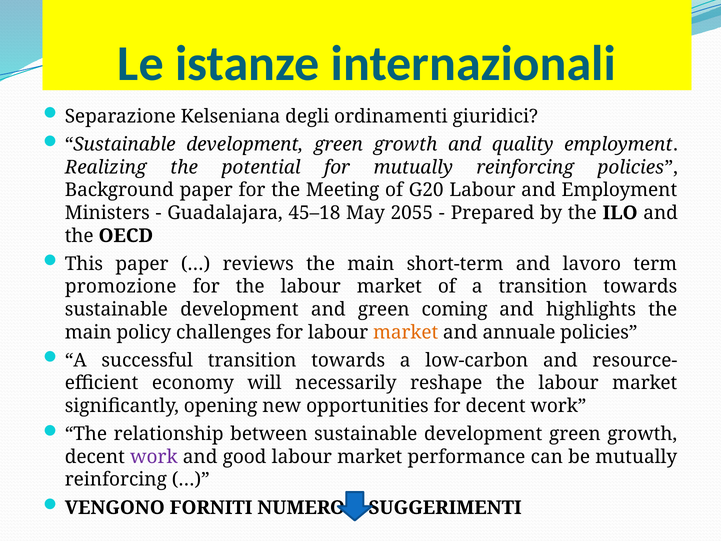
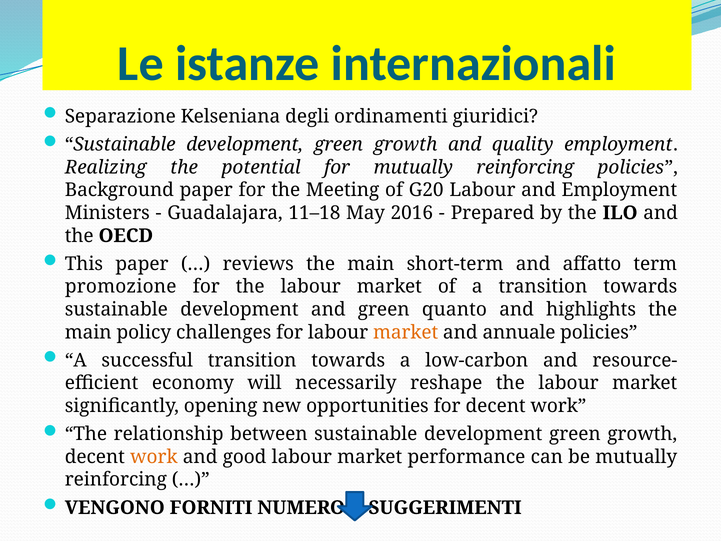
45–18: 45–18 -> 11–18
2055: 2055 -> 2016
lavoro: lavoro -> affatto
coming: coming -> quanto
work at (154, 457) colour: purple -> orange
